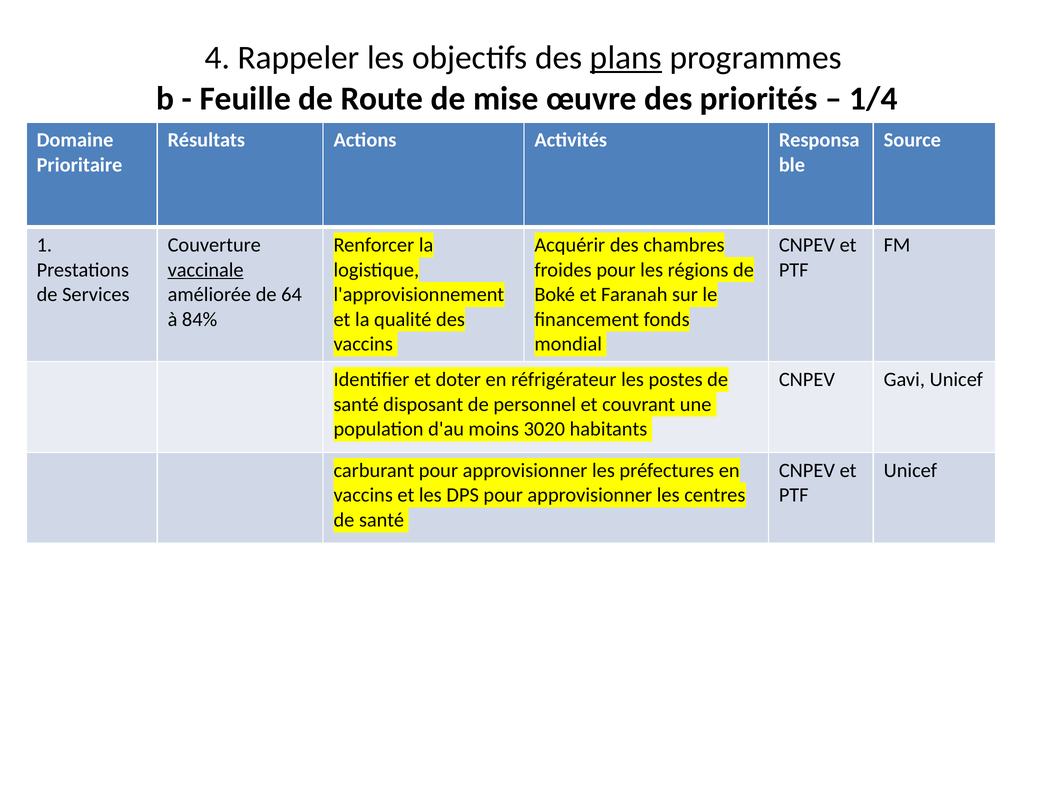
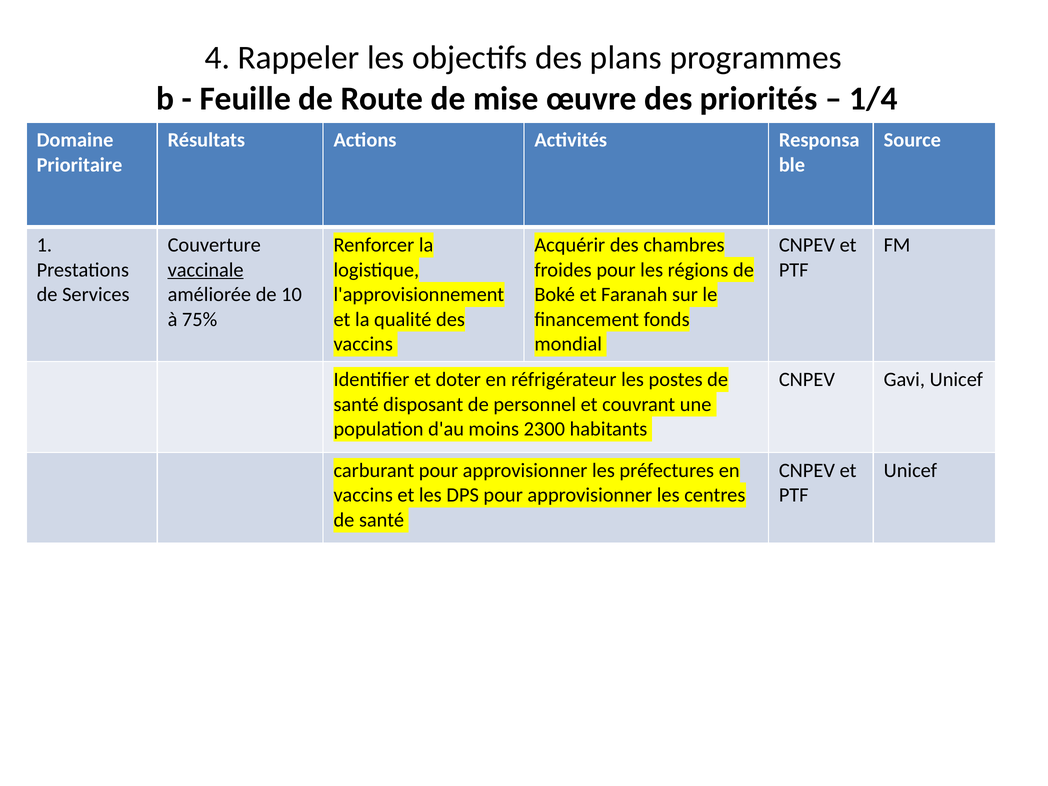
plans underline: present -> none
64: 64 -> 10
84%: 84% -> 75%
3020: 3020 -> 2300
